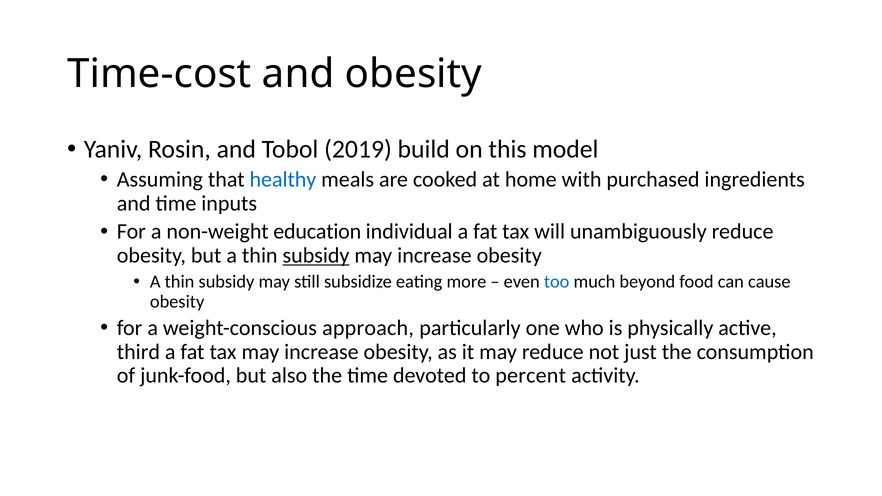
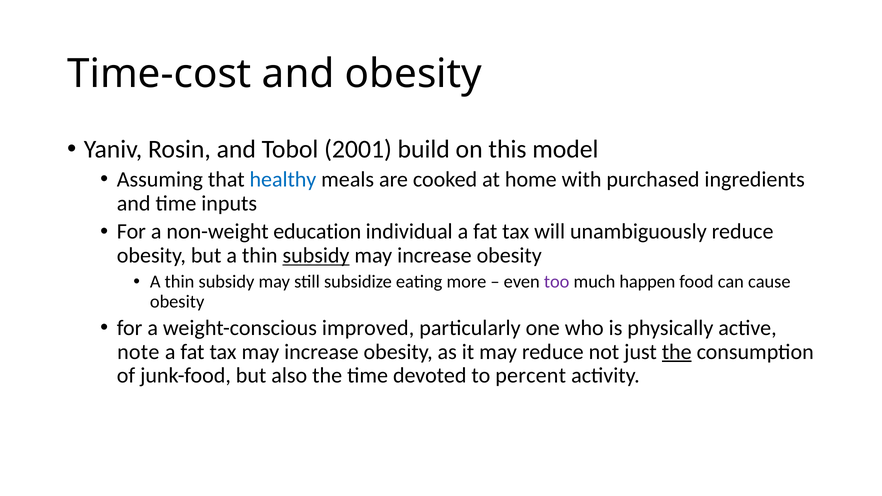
2019: 2019 -> 2001
too colour: blue -> purple
beyond: beyond -> happen
approach: approach -> improved
third: third -> note
the at (677, 352) underline: none -> present
